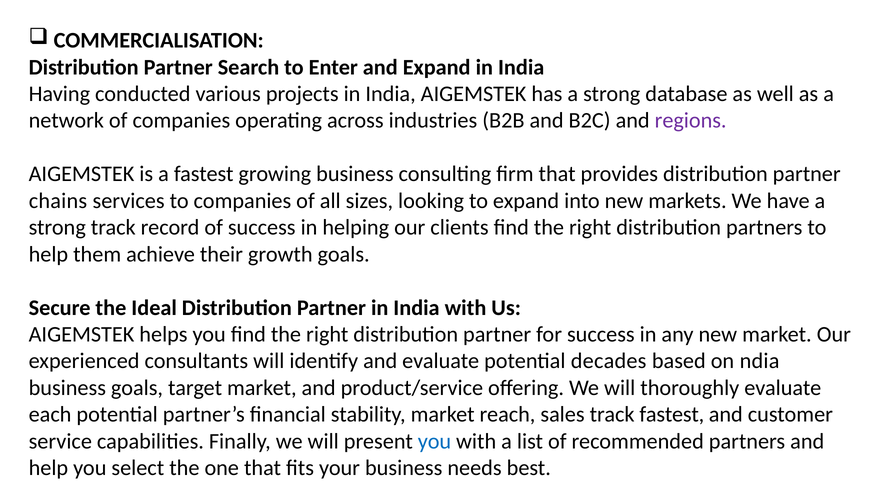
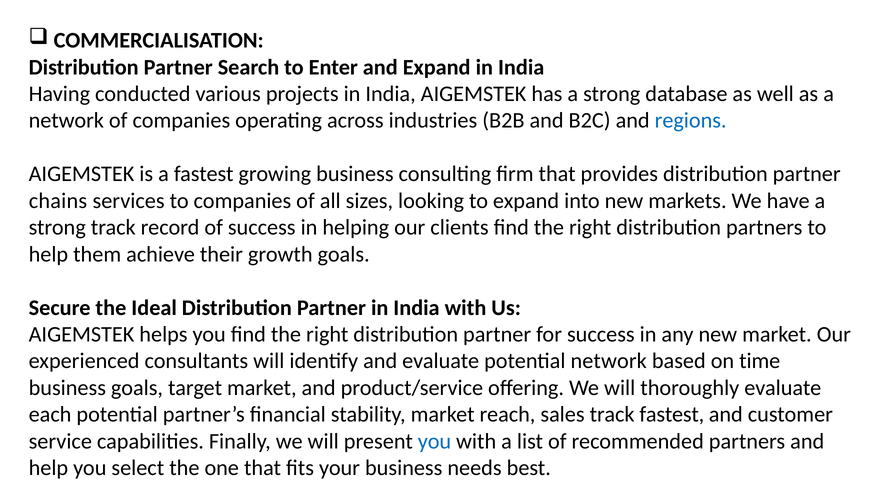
regions colour: purple -> blue
potential decades: decades -> network
ndia: ndia -> time
